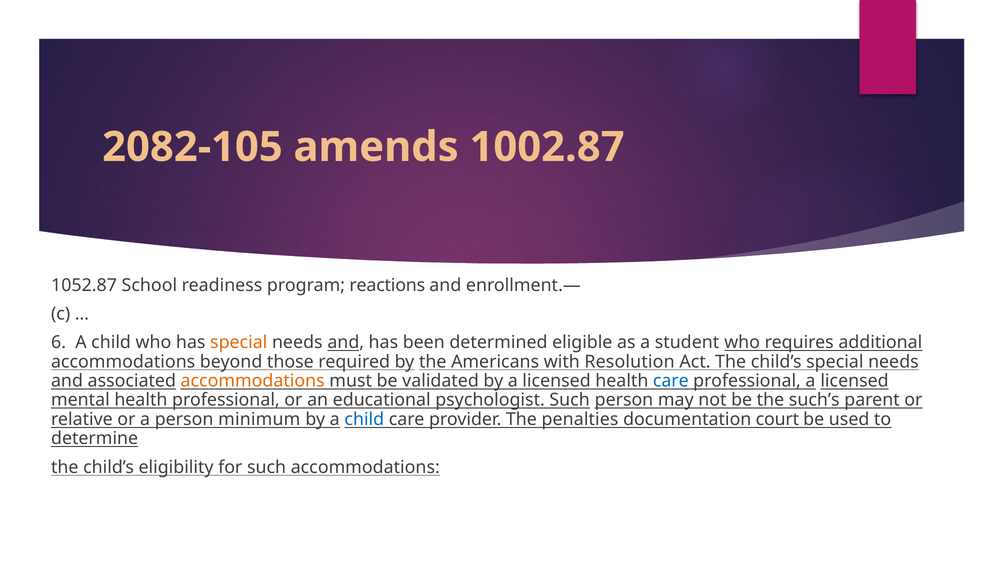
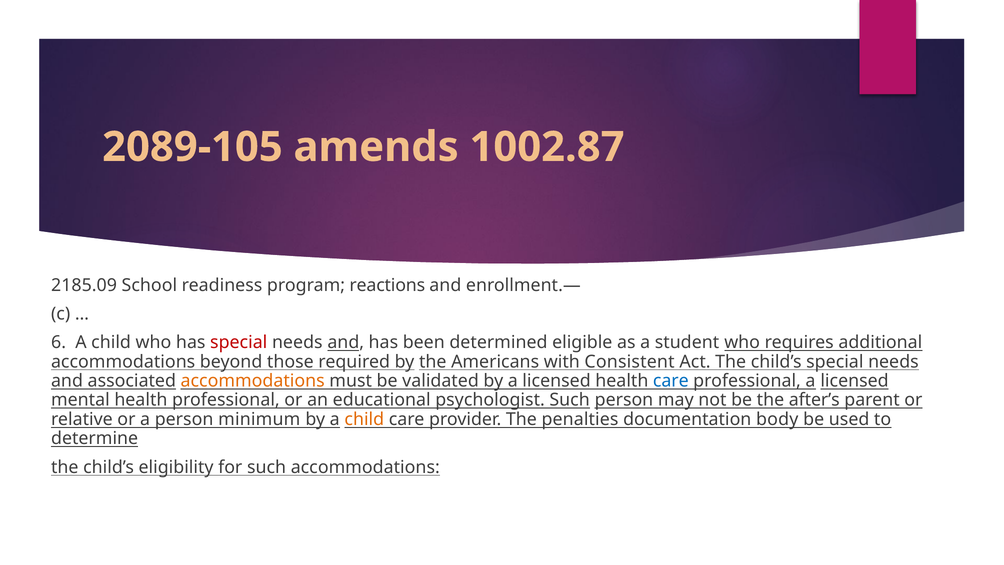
2082-105: 2082-105 -> 2089-105
1052.87: 1052.87 -> 2185.09
special at (239, 342) colour: orange -> red
Resolution: Resolution -> Consistent
such’s: such’s -> after’s
child at (364, 419) colour: blue -> orange
court: court -> body
